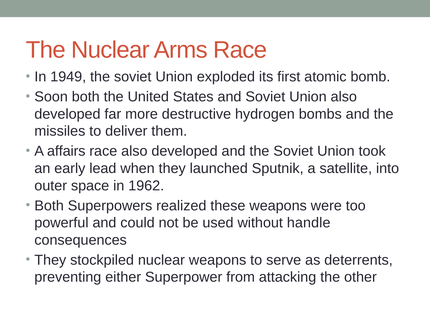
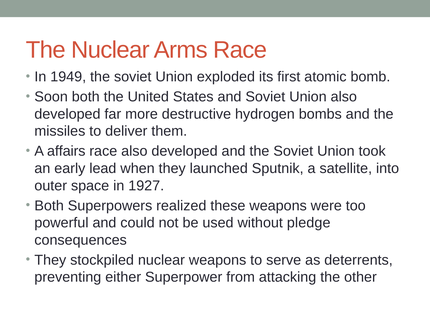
1962: 1962 -> 1927
handle: handle -> pledge
